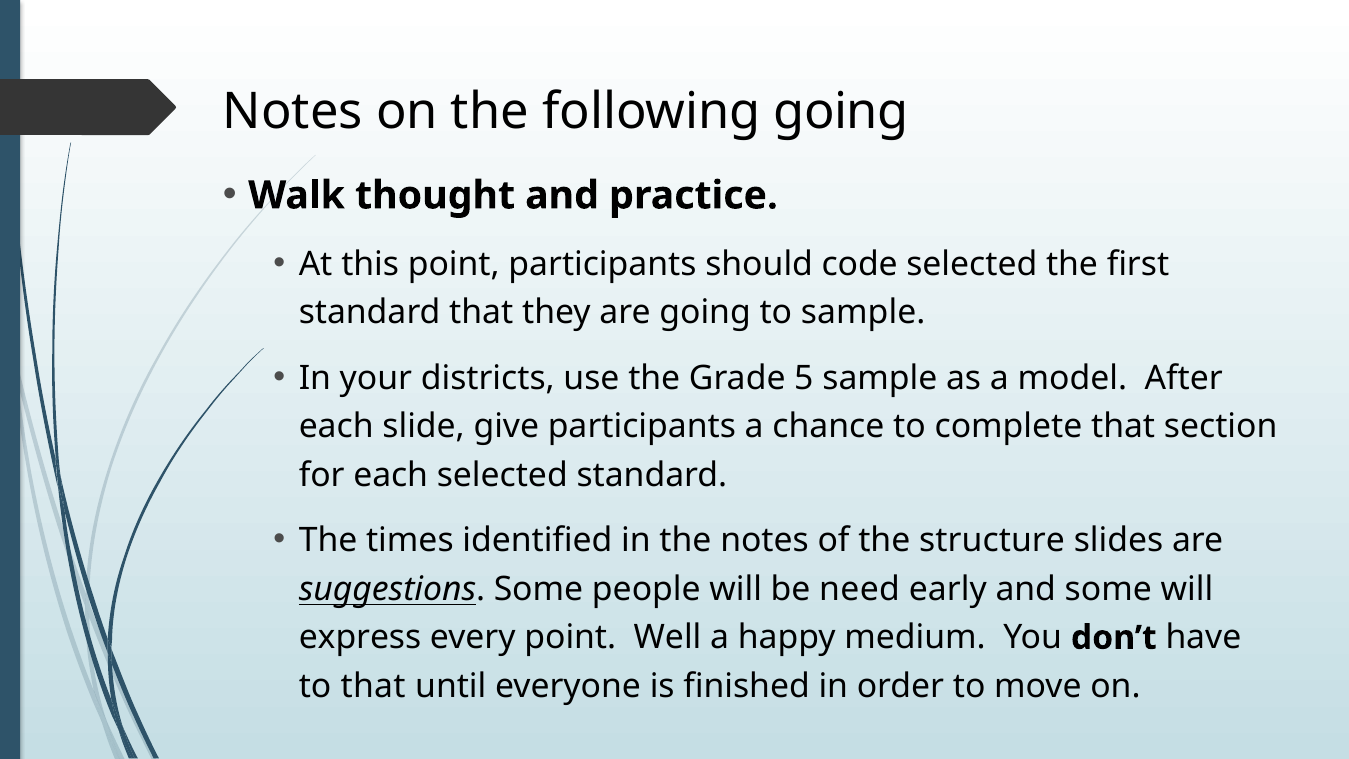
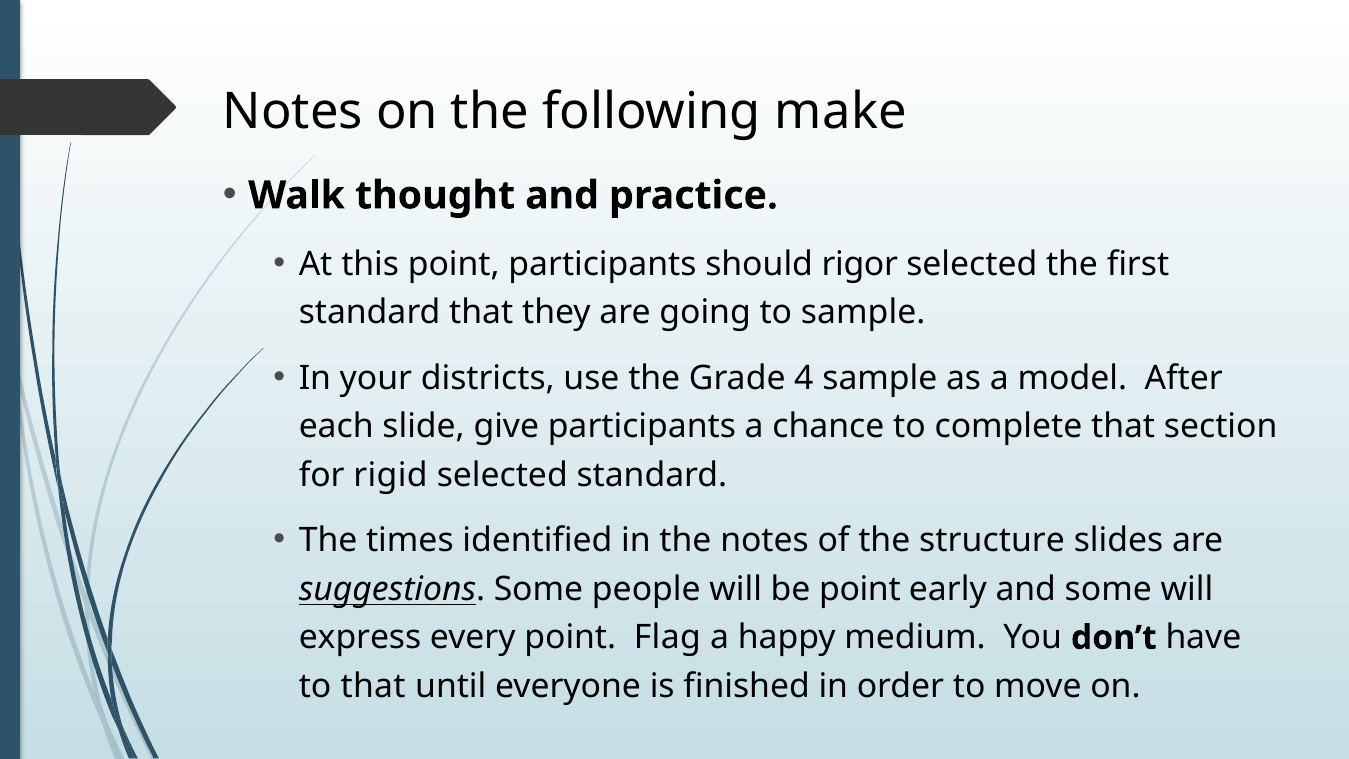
following going: going -> make
code: code -> rigor
5: 5 -> 4
for each: each -> rigid
be need: need -> point
Well: Well -> Flag
